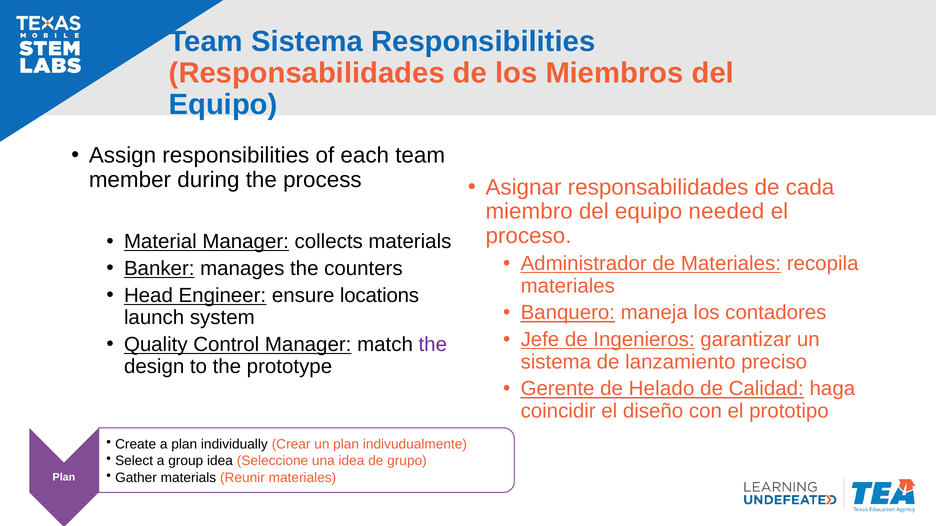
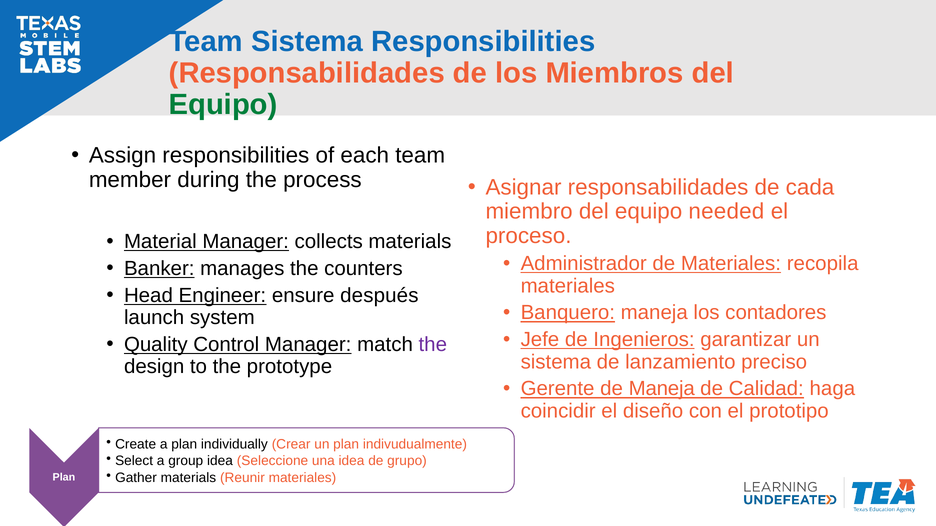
Equipo at (223, 105) colour: blue -> green
locations: locations -> después
de Helado: Helado -> Maneja
